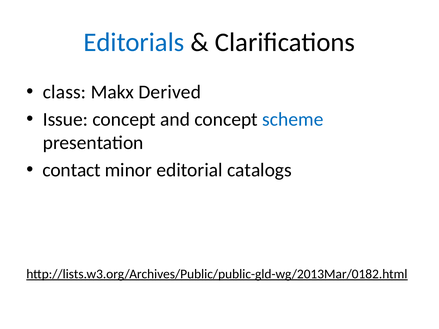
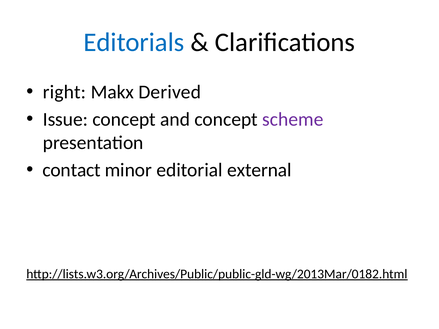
class: class -> right
scheme colour: blue -> purple
catalogs: catalogs -> external
